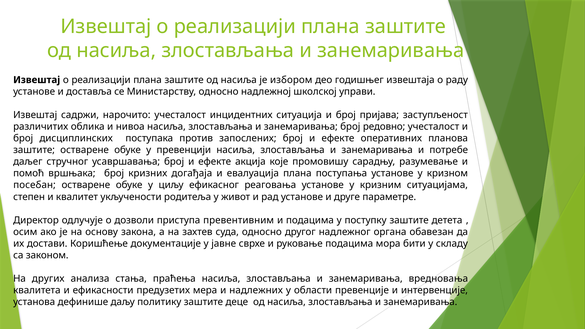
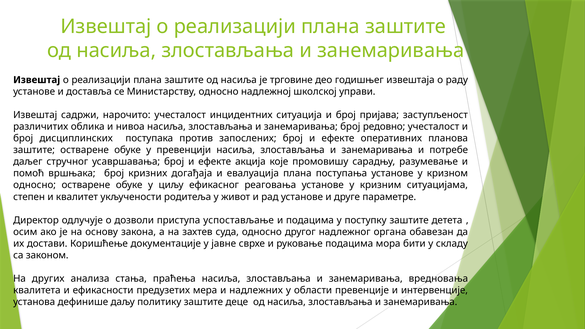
избором: избором -> трговине
посебан at (35, 185): посебан -> односно
превентивним: превентивним -> успостављање
